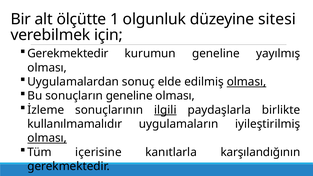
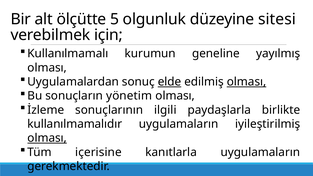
1: 1 -> 5
Gerekmektedir at (68, 54): Gerekmektedir -> Kullanılmamalı
elde underline: none -> present
sonuçların geneline: geneline -> yönetim
ilgili underline: present -> none
kanıtlarla karşılandığının: karşılandığının -> uygulamaların
